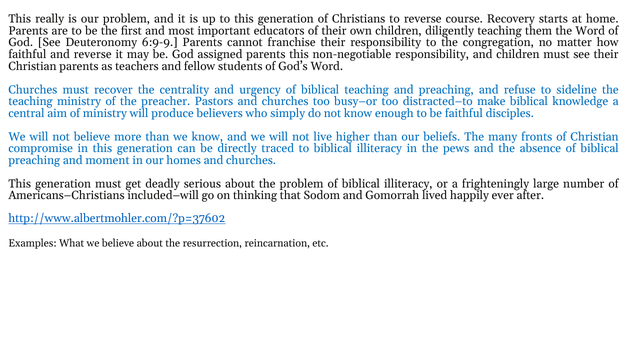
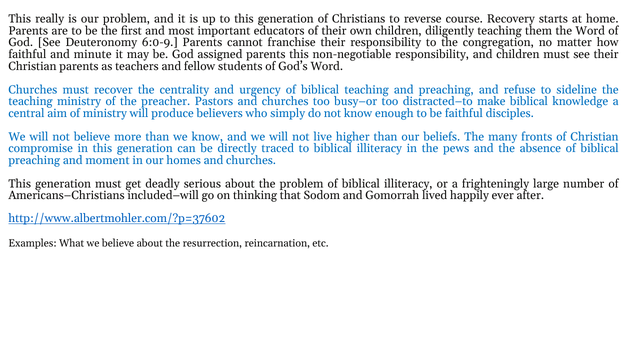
6:9-9: 6:9-9 -> 6:0-9
and reverse: reverse -> minute
